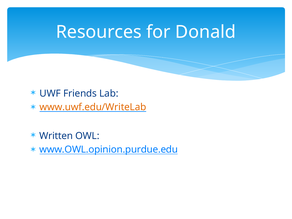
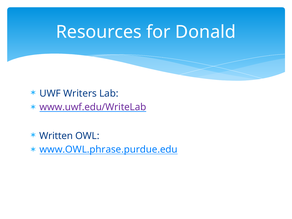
Friends: Friends -> Writers
www.uwf.edu/WriteLab colour: orange -> purple
www.OWL.opinion.purdue.edu: www.OWL.opinion.purdue.edu -> www.OWL.phrase.purdue.edu
